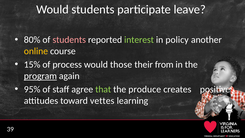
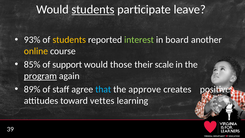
students at (93, 9) underline: none -> present
80%: 80% -> 93%
students at (69, 40) colour: pink -> yellow
policy: policy -> board
15%: 15% -> 85%
process: process -> support
from: from -> scale
95%: 95% -> 89%
that colour: light green -> light blue
produce: produce -> approve
